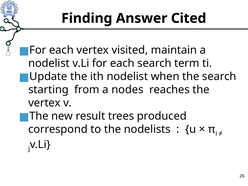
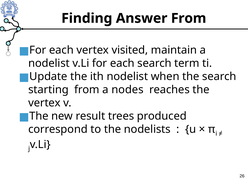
Answer Cited: Cited -> From
